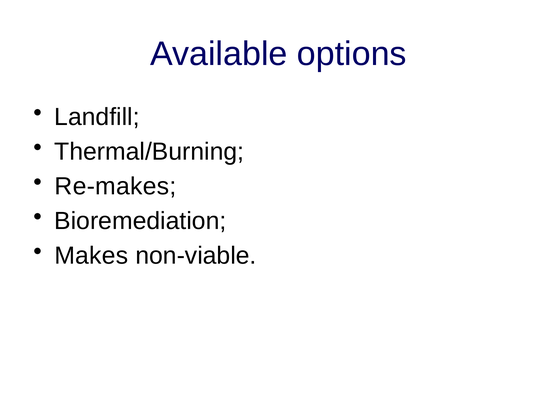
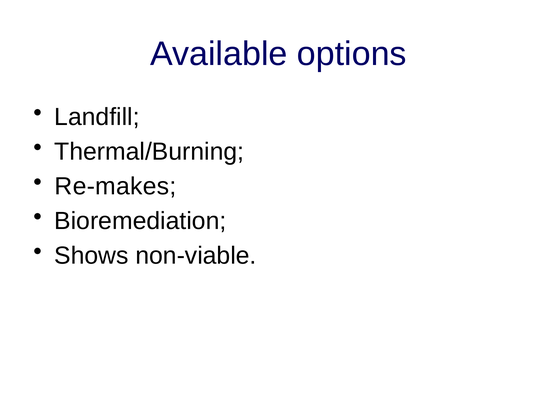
Makes: Makes -> Shows
